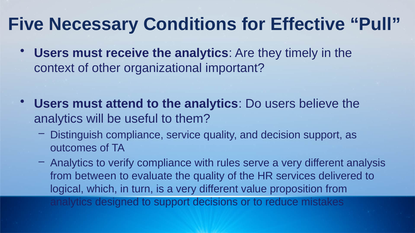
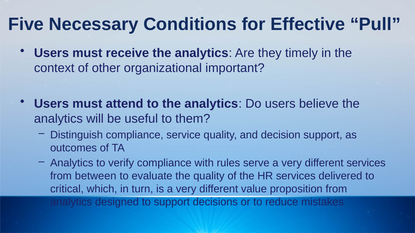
different analysis: analysis -> services
logical: logical -> critical
